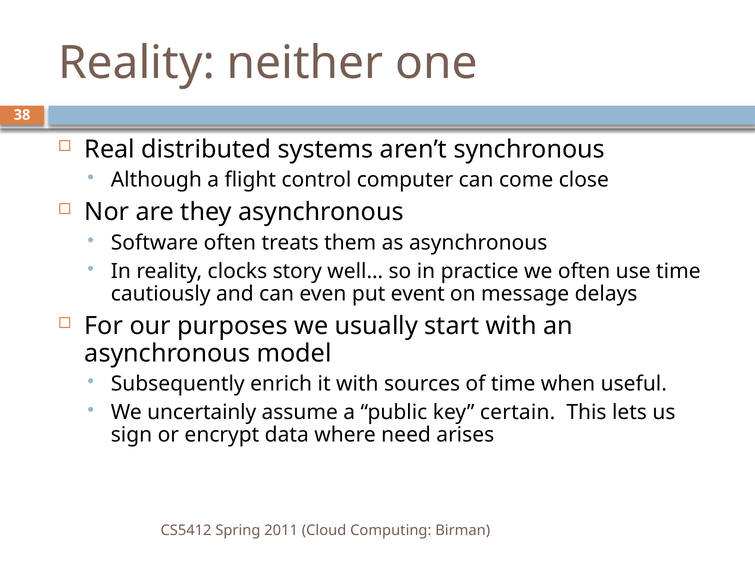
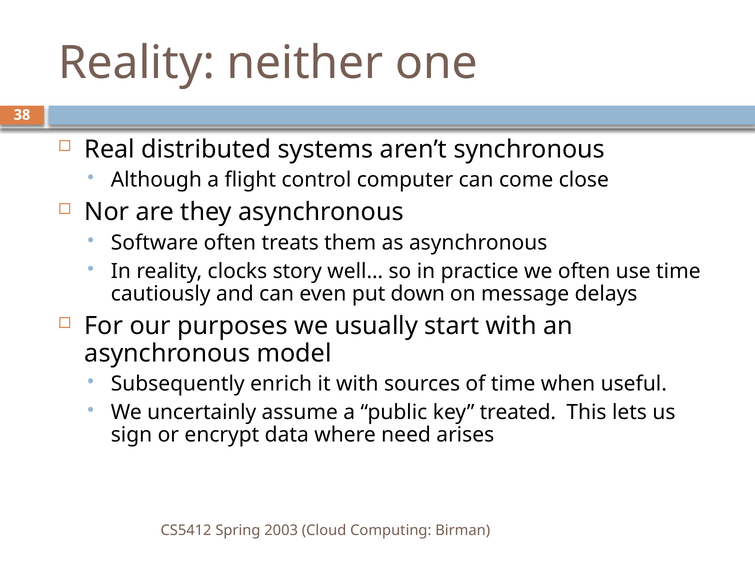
event: event -> down
certain: certain -> treated
2011: 2011 -> 2003
